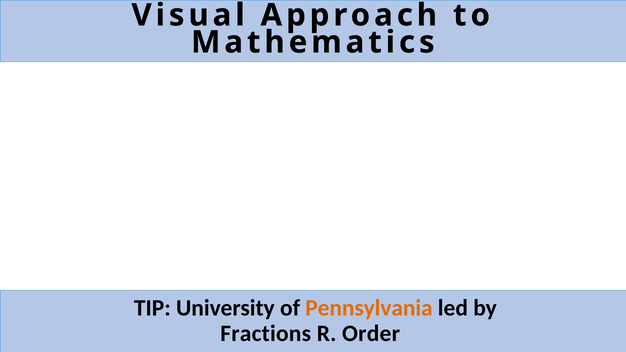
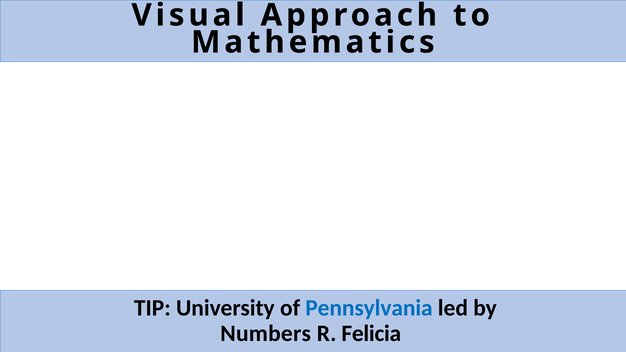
Pennsylvania colour: orange -> blue
Fractions: Fractions -> Numbers
Order: Order -> Felicia
